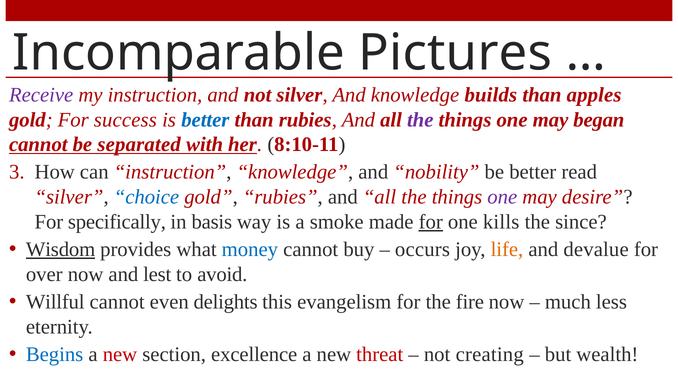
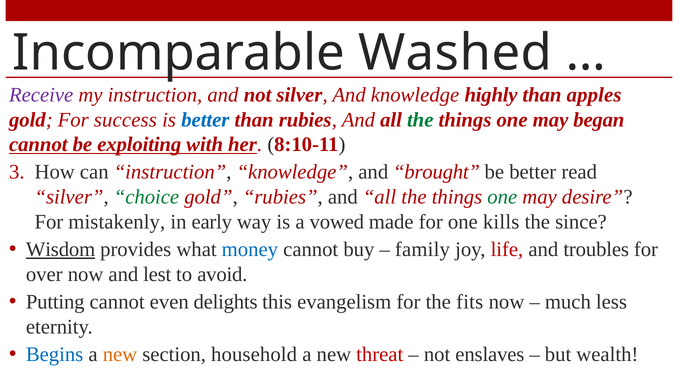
Pictures: Pictures -> Washed
builds: builds -> highly
the at (420, 120) colour: purple -> green
separated: separated -> exploiting
nobility: nobility -> brought
choice colour: blue -> green
one at (502, 197) colour: purple -> green
specifically: specifically -> mistakenly
basis: basis -> early
smoke: smoke -> vowed
for at (431, 222) underline: present -> none
occurs: occurs -> family
life colour: orange -> red
devalue: devalue -> troubles
Willful: Willful -> Putting
fire: fire -> fits
new at (120, 355) colour: red -> orange
excellence: excellence -> household
creating: creating -> enslaves
